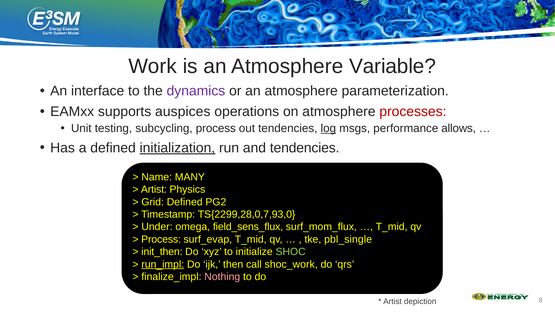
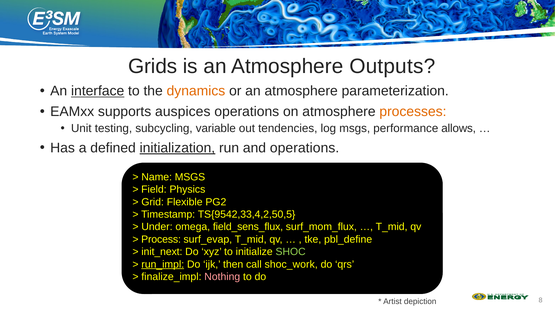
Work: Work -> Grids
Variable: Variable -> Outputs
interface underline: none -> present
dynamics colour: purple -> orange
processes colour: red -> orange
subcycling process: process -> variable
log underline: present -> none
and tendencies: tendencies -> operations
Name MANY: MANY -> MSGS
Artist at (154, 190): Artist -> Field
Grid Defined: Defined -> Flexible
TS{2299,28,0,7,93,0: TS{2299,28,0,7,93,0 -> TS{9542,33,4,2,50,5
pbl_single: pbl_single -> pbl_define
init_then: init_then -> init_next
